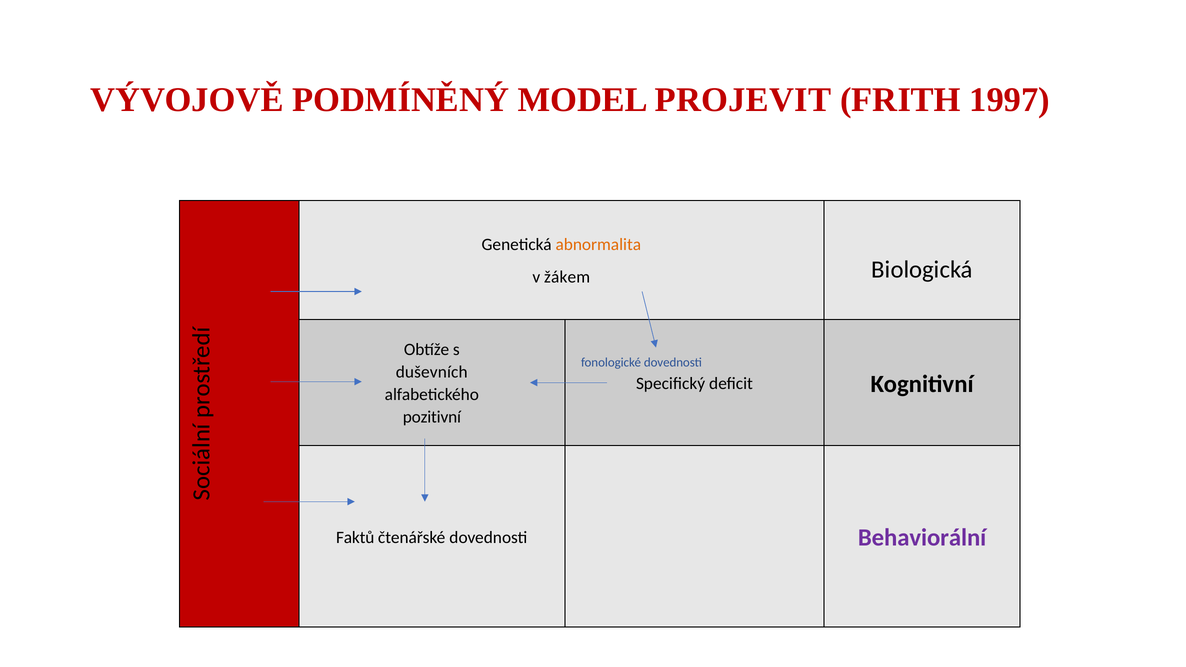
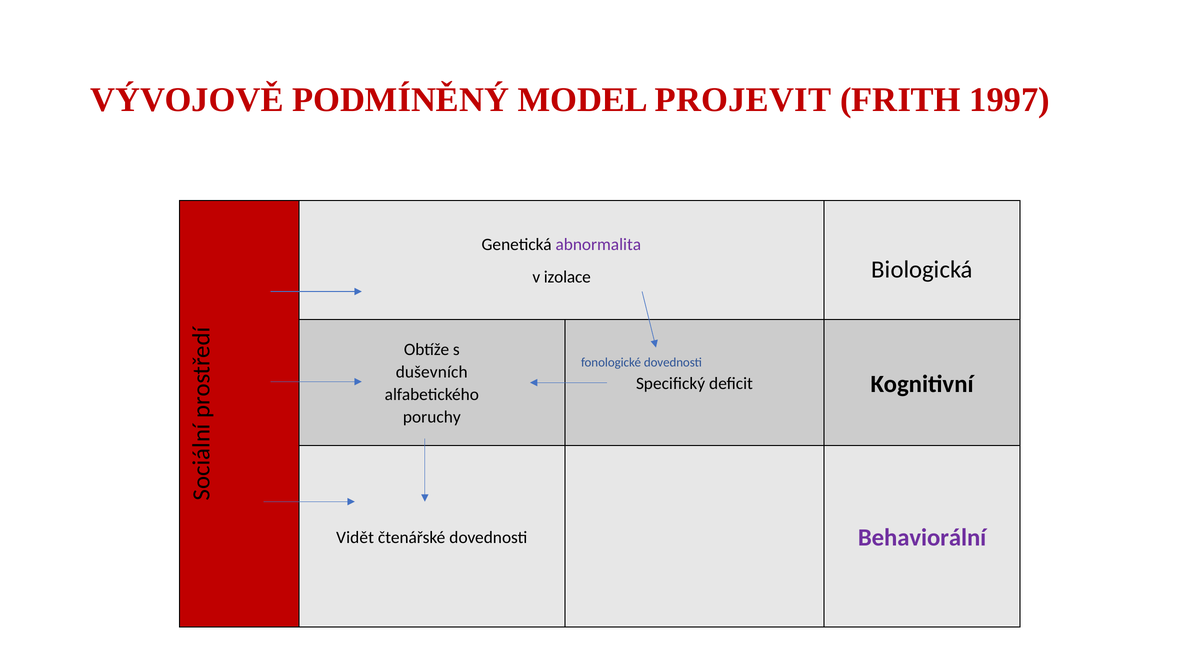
abnormalita colour: orange -> purple
žákem: žákem -> izolace
pozitivní: pozitivní -> poruchy
Faktů: Faktů -> Vidět
